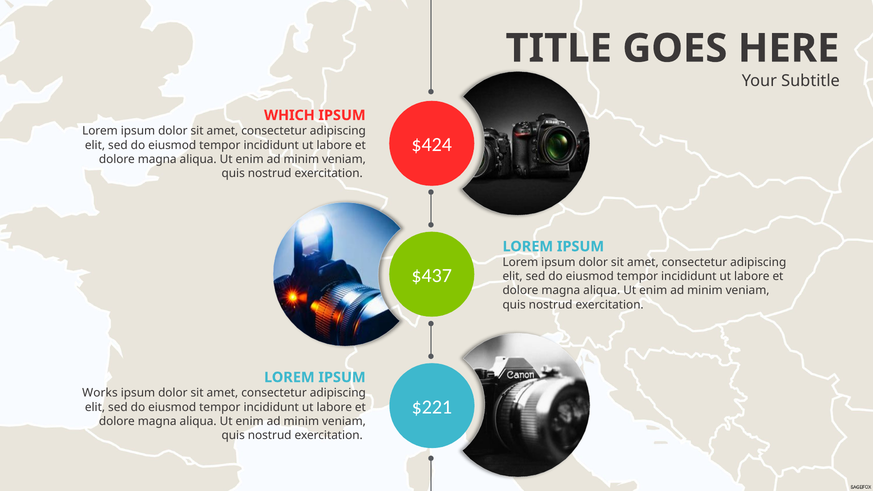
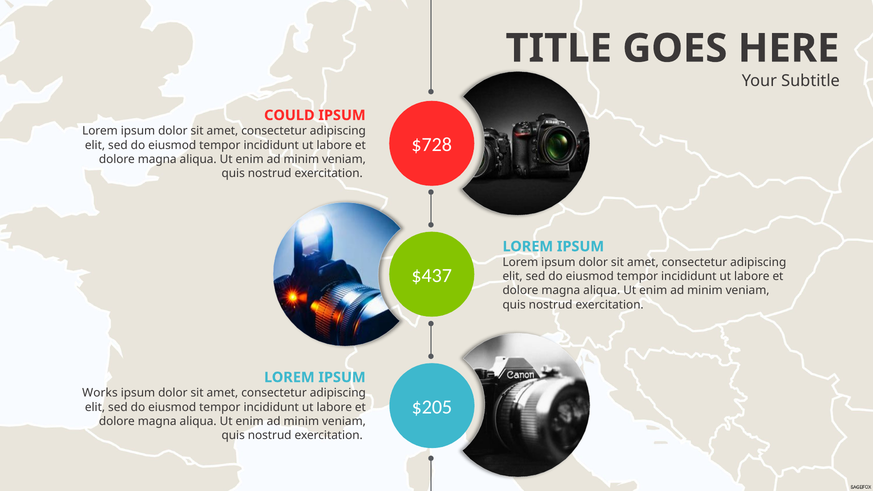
WHICH: WHICH -> COULD
$424: $424 -> $728
$221: $221 -> $205
